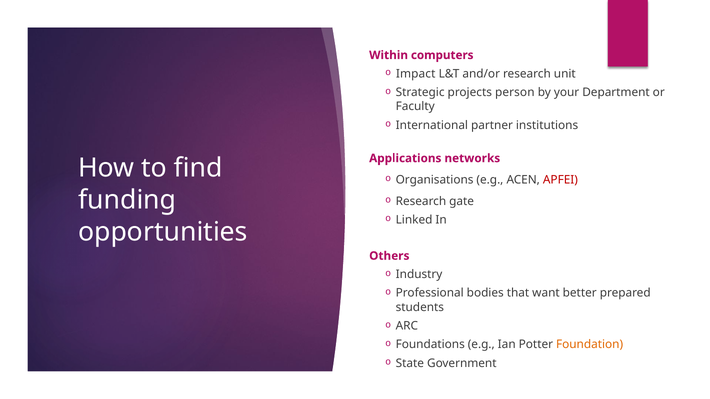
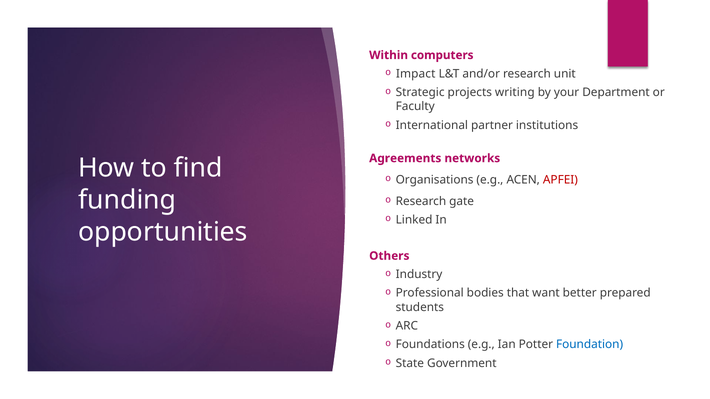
person: person -> writing
Applications: Applications -> Agreements
Foundation colour: orange -> blue
